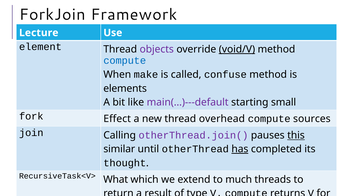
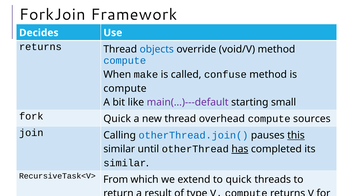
Lecture: Lecture -> Decides
element at (40, 47): element -> returns
objects colour: purple -> blue
void/V underline: present -> none
elements at (125, 89): elements -> compute
fork Effect: Effect -> Quick
otherThread.join( colour: purple -> blue
thought at (125, 163): thought -> similar
What: What -> From
to much: much -> quick
